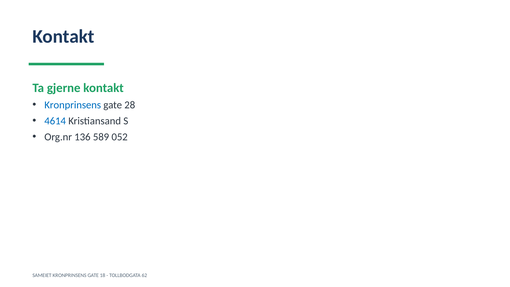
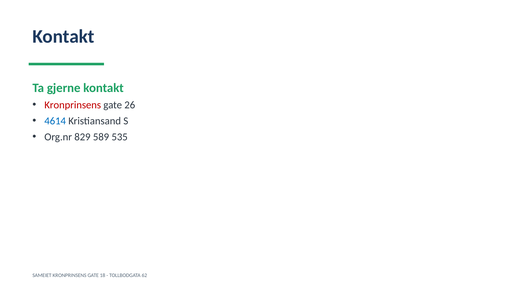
Kronprinsens at (73, 105) colour: blue -> red
28: 28 -> 26
136: 136 -> 829
052: 052 -> 535
